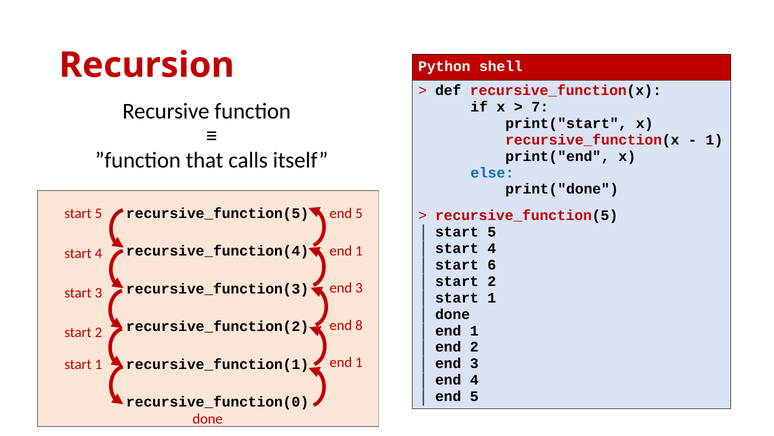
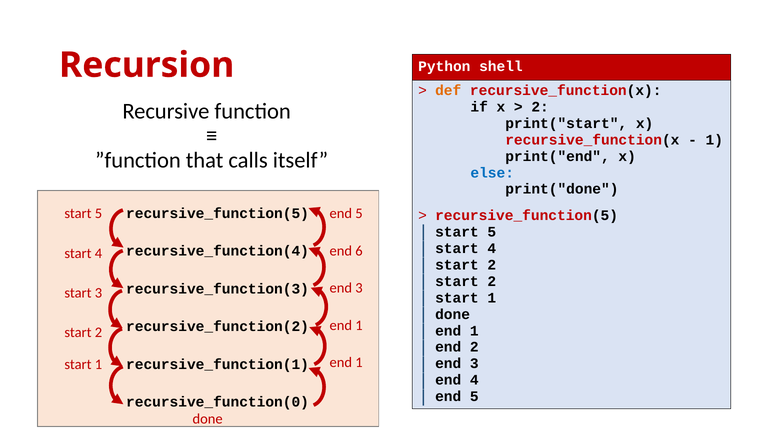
def colour: black -> orange
7 at (540, 107): 7 -> 2
1 at (359, 250): 1 -> 6
6 at (492, 264): 6 -> 2
8 at (359, 325): 8 -> 1
